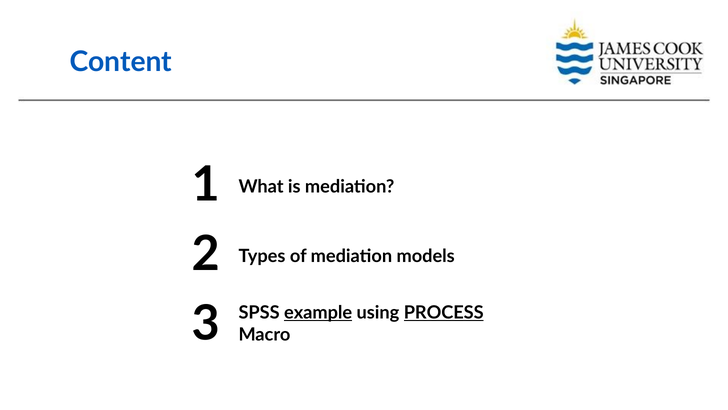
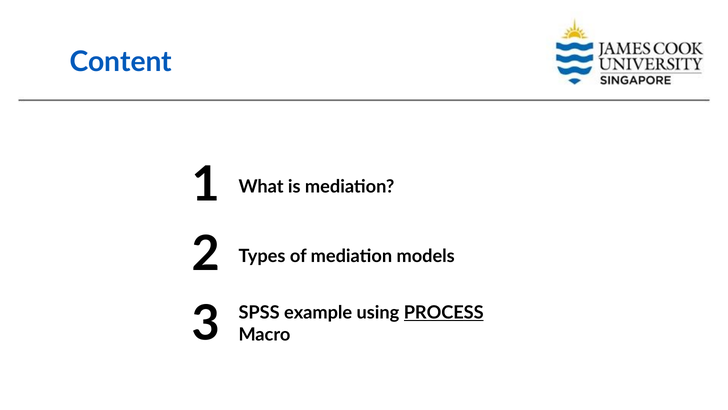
example underline: present -> none
